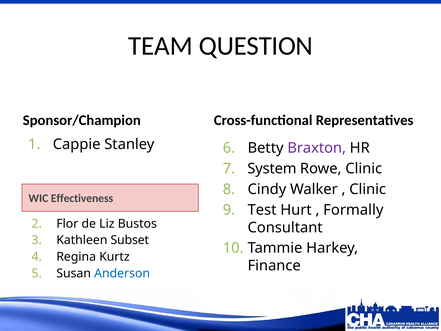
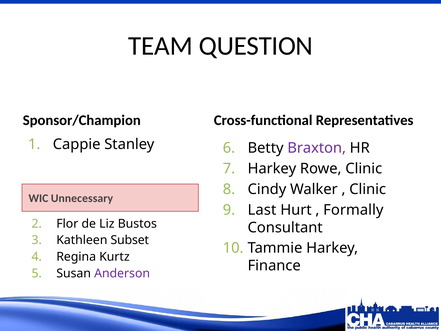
System at (272, 169): System -> Harkey
Effectiveness: Effectiveness -> Unnecessary
Test: Test -> Last
Anderson colour: blue -> purple
